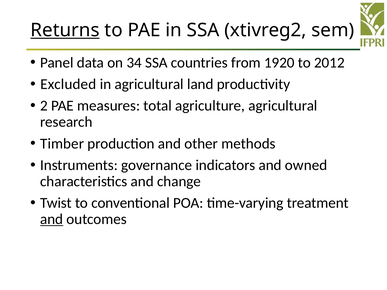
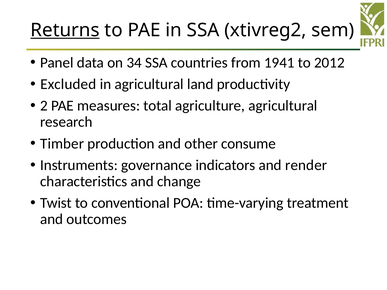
1920: 1920 -> 1941
methods: methods -> consume
owned: owned -> render
and at (52, 219) underline: present -> none
